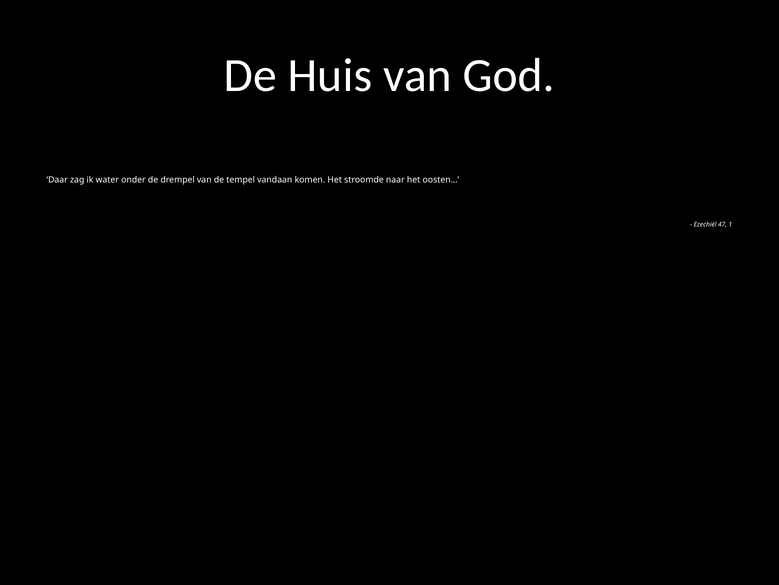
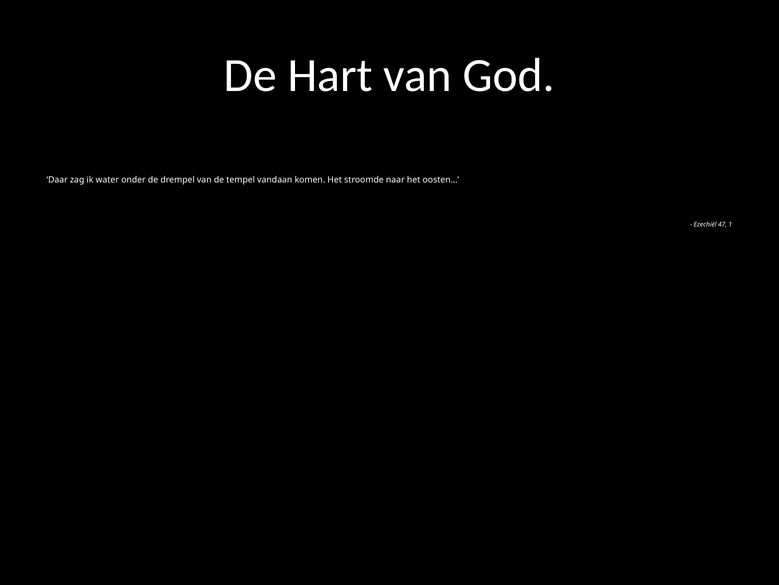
Huis: Huis -> Hart
